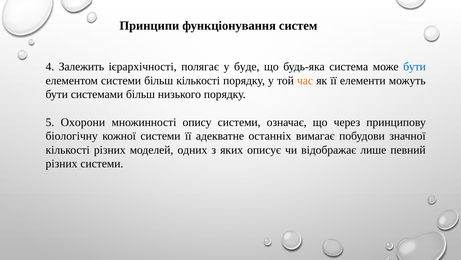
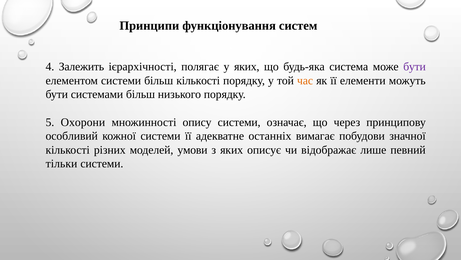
у буде: буде -> яких
бути at (415, 67) colour: blue -> purple
біологічну: біологічну -> особливий
одних: одних -> умови
різних at (62, 163): різних -> тільки
